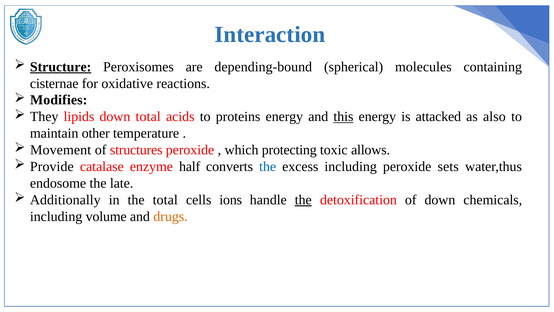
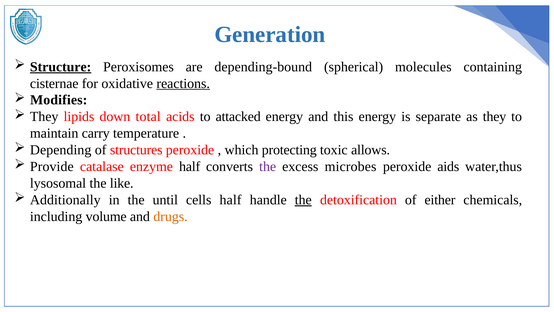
Interaction: Interaction -> Generation
reactions underline: none -> present
proteins: proteins -> attacked
this underline: present -> none
attacked: attacked -> separate
as also: also -> they
other: other -> carry
Movement: Movement -> Depending
the at (268, 166) colour: blue -> purple
excess including: including -> microbes
sets: sets -> aids
endosome: endosome -> lysosomal
late: late -> like
the total: total -> until
cells ions: ions -> half
of down: down -> either
